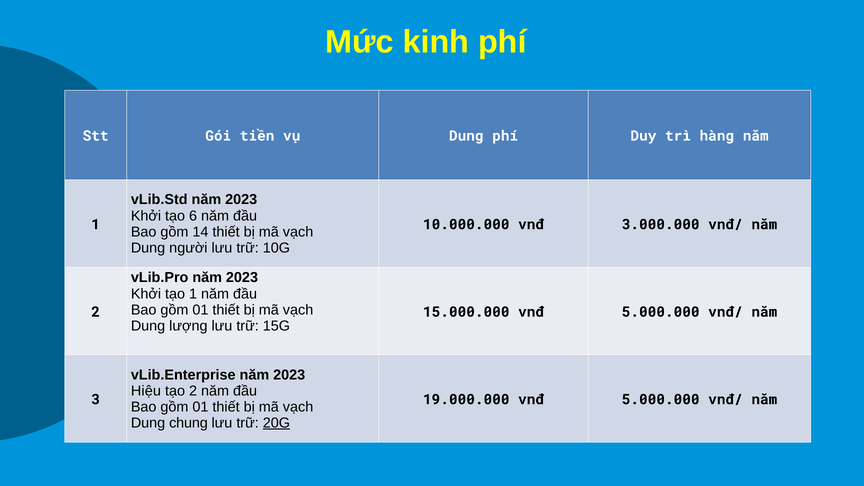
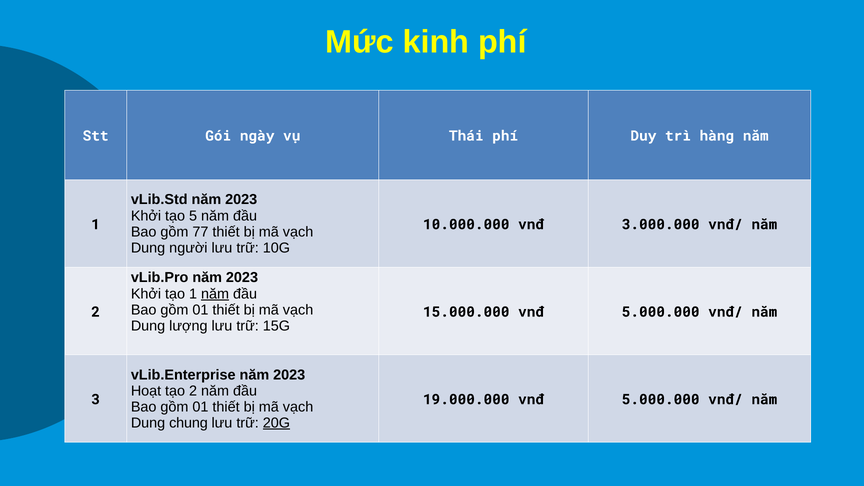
tiền: tiền -> ngày
vụ Dung: Dung -> Thái
6: 6 -> 5
14: 14 -> 77
năm at (215, 294) underline: none -> present
Hiệu: Hiệu -> Hoạt
